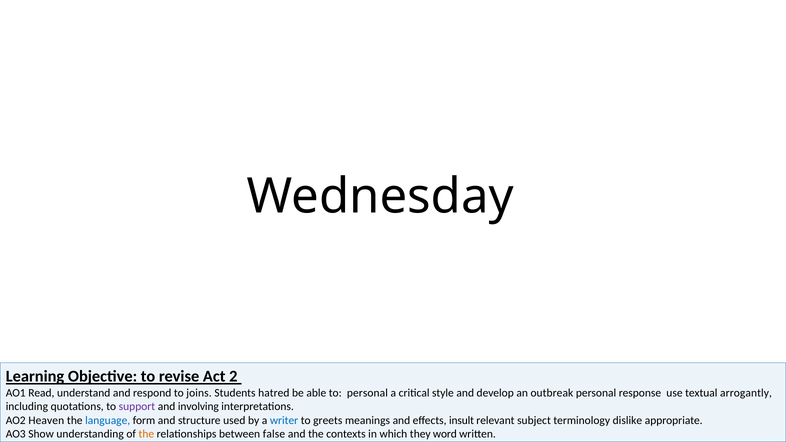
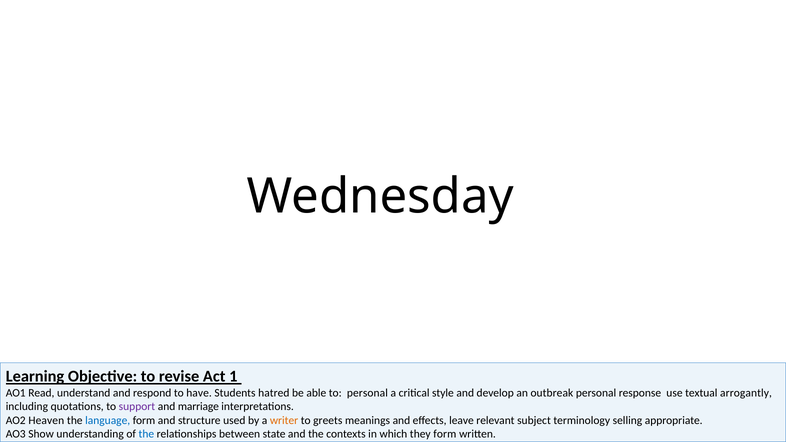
2: 2 -> 1
joins: joins -> have
involving: involving -> marriage
writer colour: blue -> orange
insult: insult -> leave
dislike: dislike -> selling
the at (146, 434) colour: orange -> blue
false: false -> state
they word: word -> form
